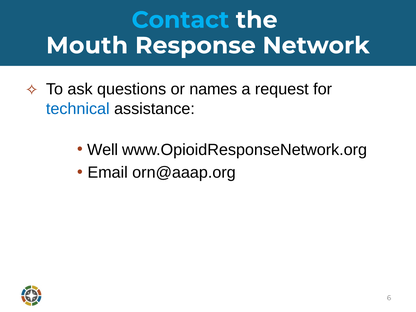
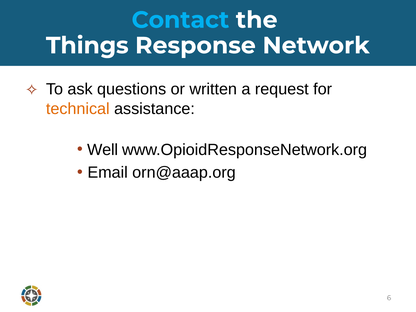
Mouth: Mouth -> Things
names: names -> written
technical colour: blue -> orange
